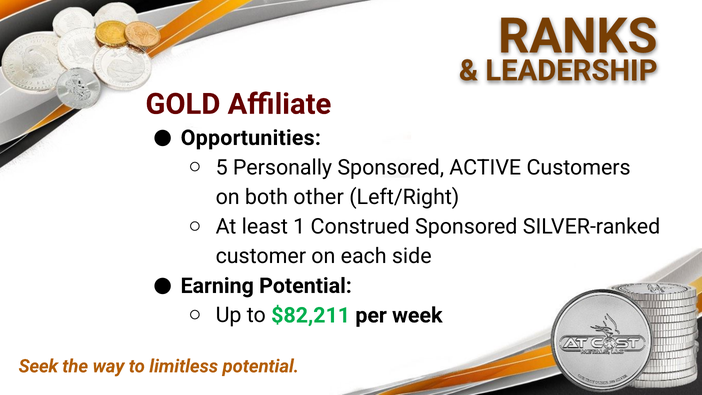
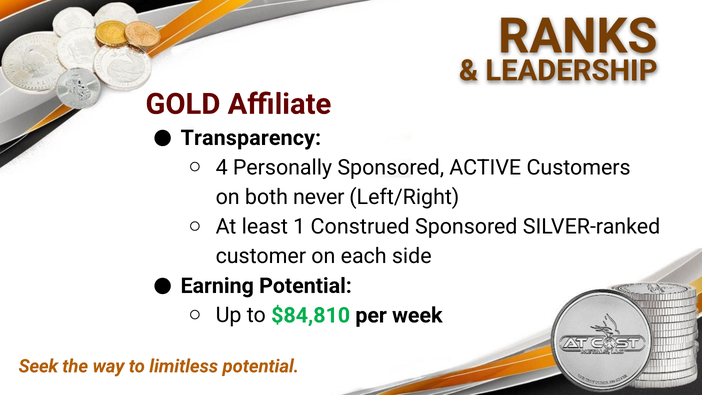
Opportunities: Opportunities -> Transparency
5: 5 -> 4
other: other -> never
$82,211: $82,211 -> $84,810
